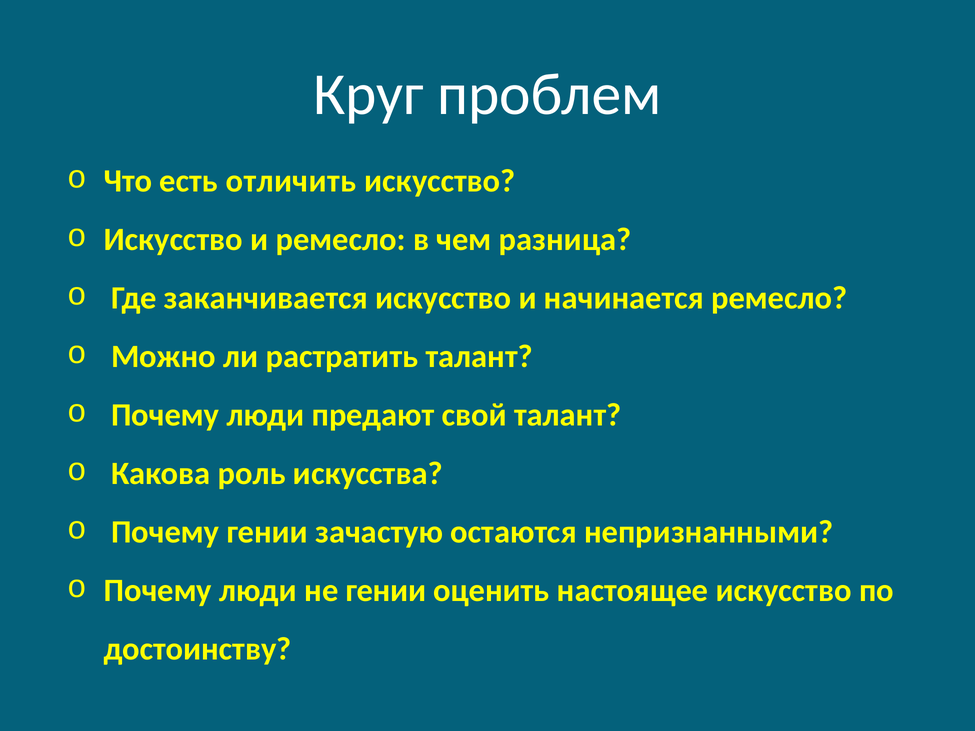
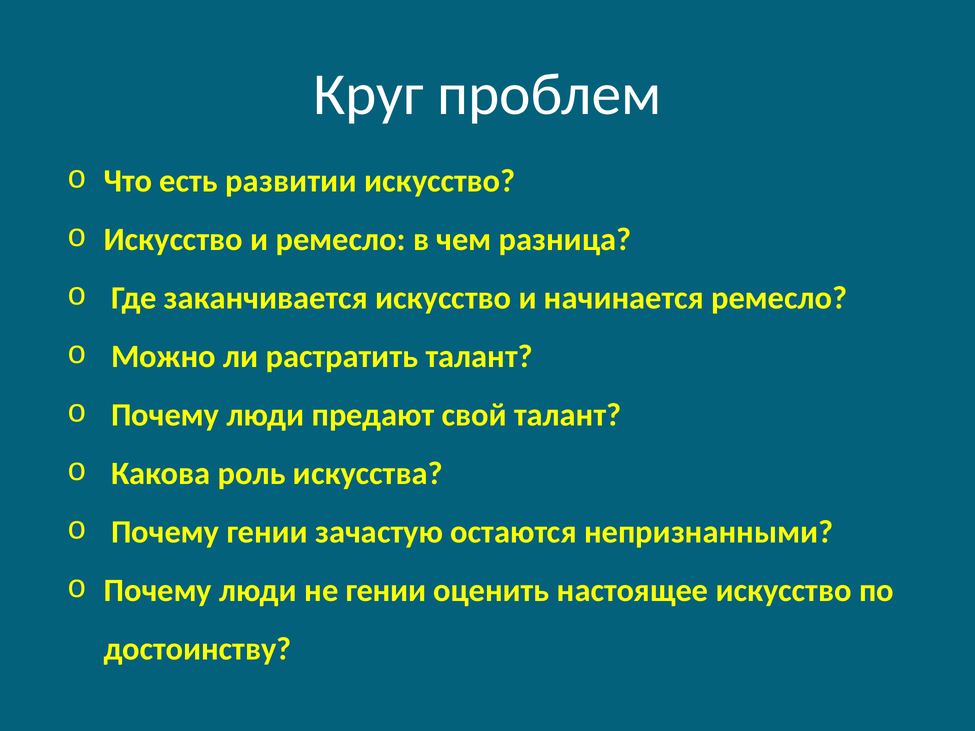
отличить: отличить -> развитии
